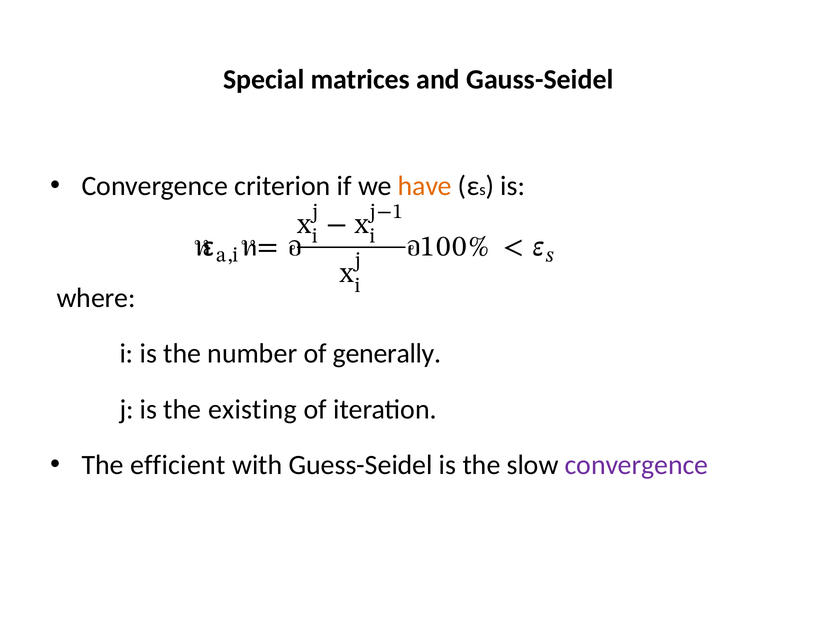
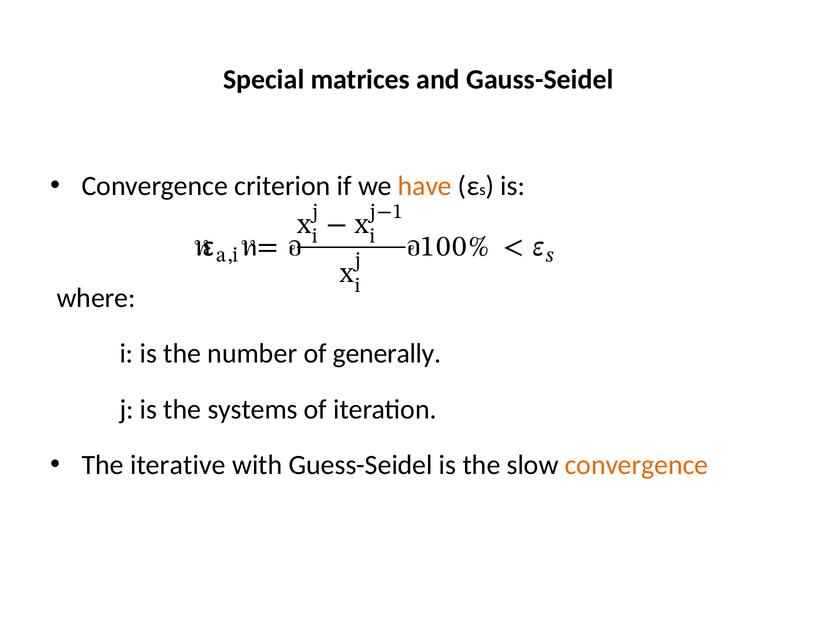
existing: existing -> systems
efficient: efficient -> iterative
convergence at (636, 465) colour: purple -> orange
